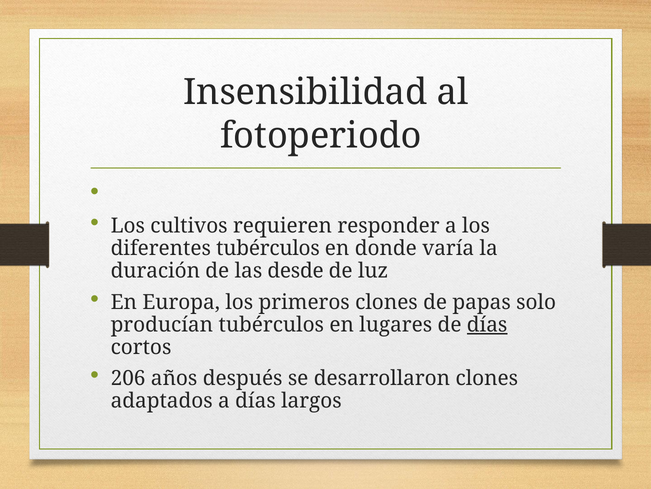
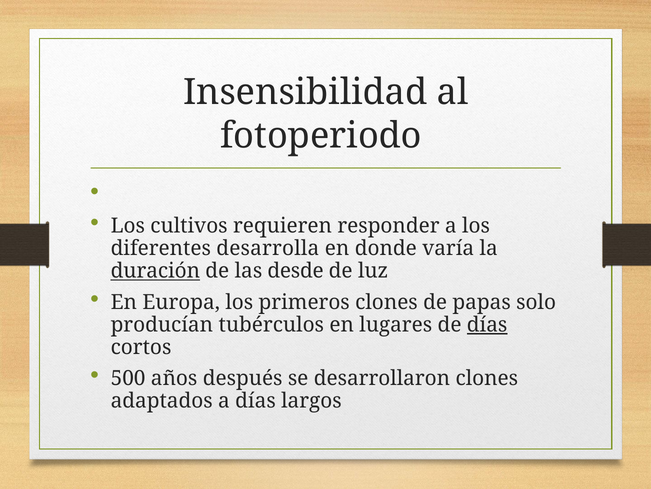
diferentes tubérculos: tubérculos -> desarrolla
duración underline: none -> present
206: 206 -> 500
